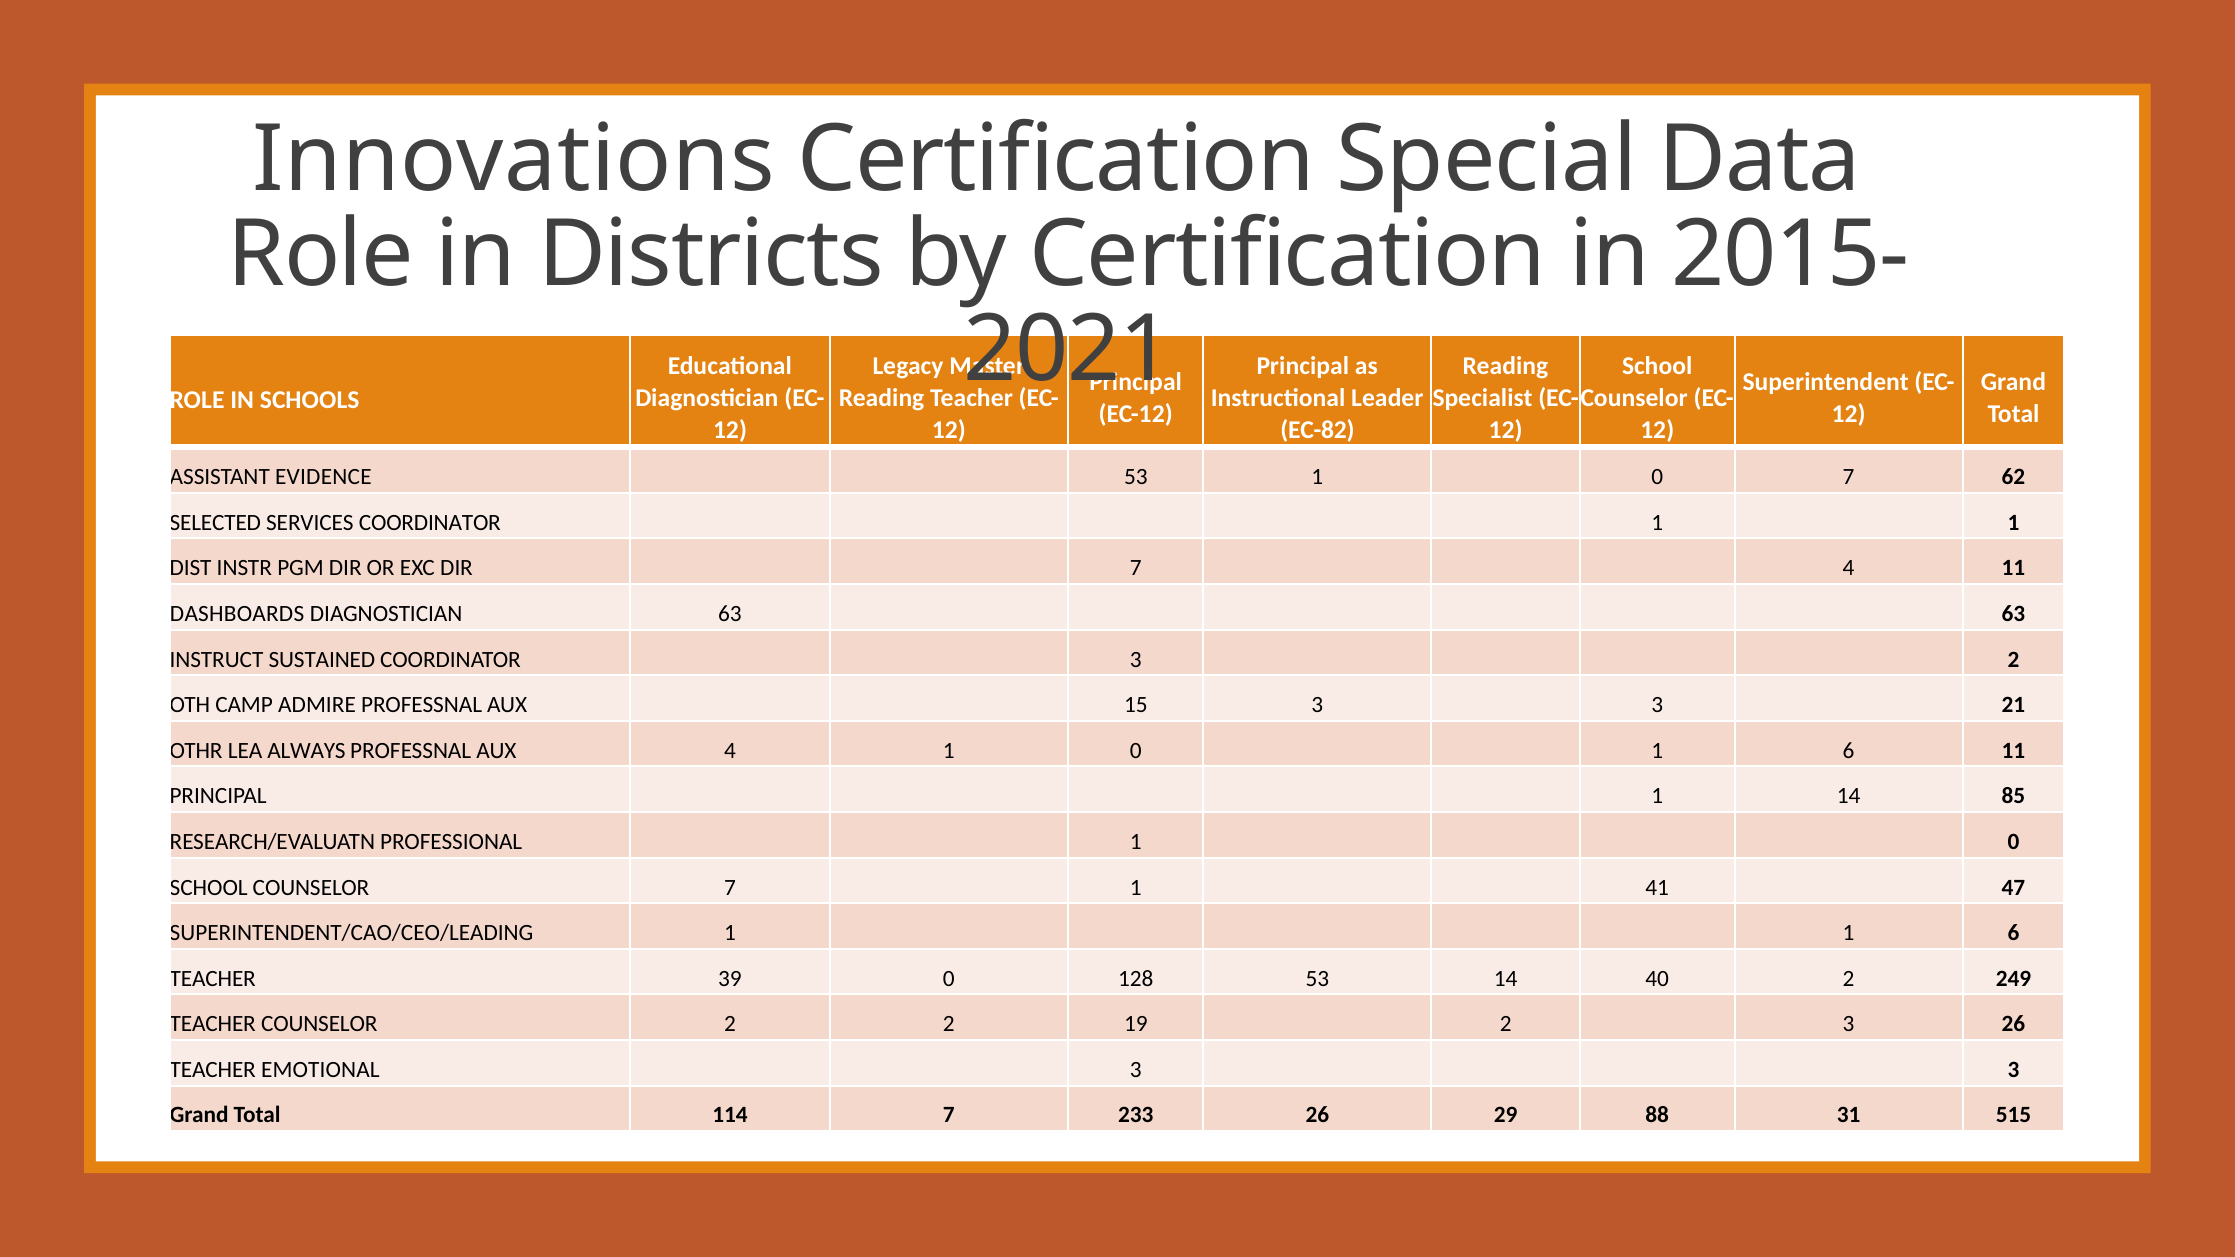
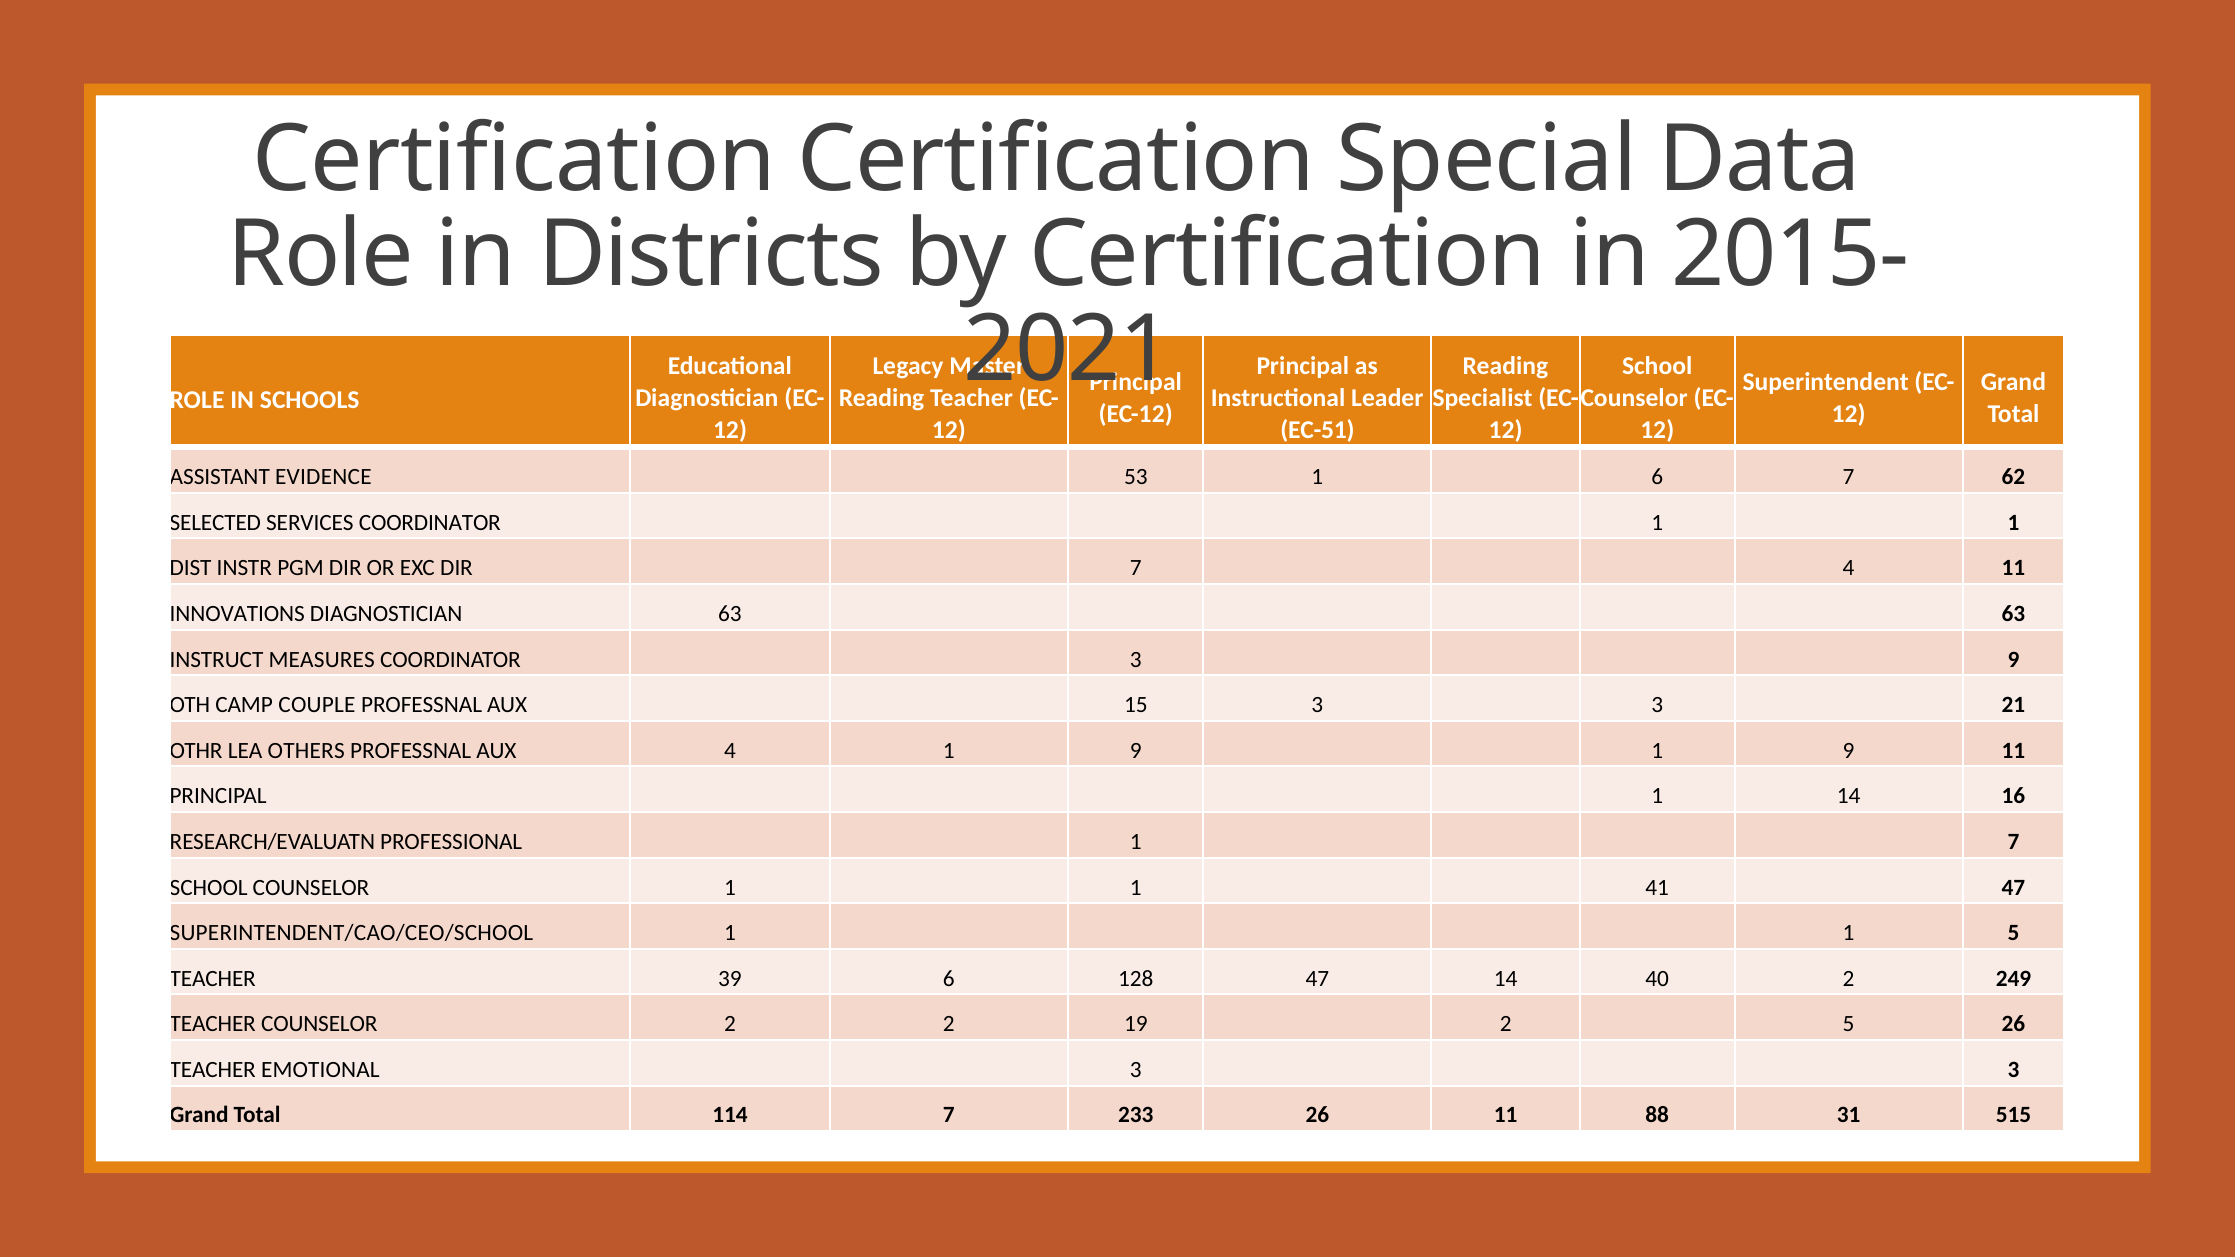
Innovations at (514, 160): Innovations -> Certification
EC-82: EC-82 -> EC-51
53 1 0: 0 -> 6
DASHBOARDS: DASHBOARDS -> INNOVATIONS
SUSTAINED: SUSTAINED -> MEASURES
3 2: 2 -> 9
ADMIRE: ADMIRE -> COUPLE
ALWAYS: ALWAYS -> OTHERS
4 1 0: 0 -> 9
6 at (1849, 751): 6 -> 9
85: 85 -> 16
PROFESSIONAL 1 0: 0 -> 7
COUNSELOR 7: 7 -> 1
SUPERINTENDENT/CAO/CEO/LEADING: SUPERINTENDENT/CAO/CEO/LEADING -> SUPERINTENDENT/CAO/CEO/SCHOOL
1 1 6: 6 -> 5
39 0: 0 -> 6
128 53: 53 -> 47
2 3: 3 -> 5
26 29: 29 -> 11
